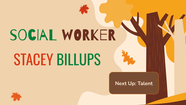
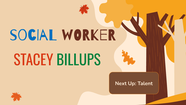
Social colour: green -> blue
